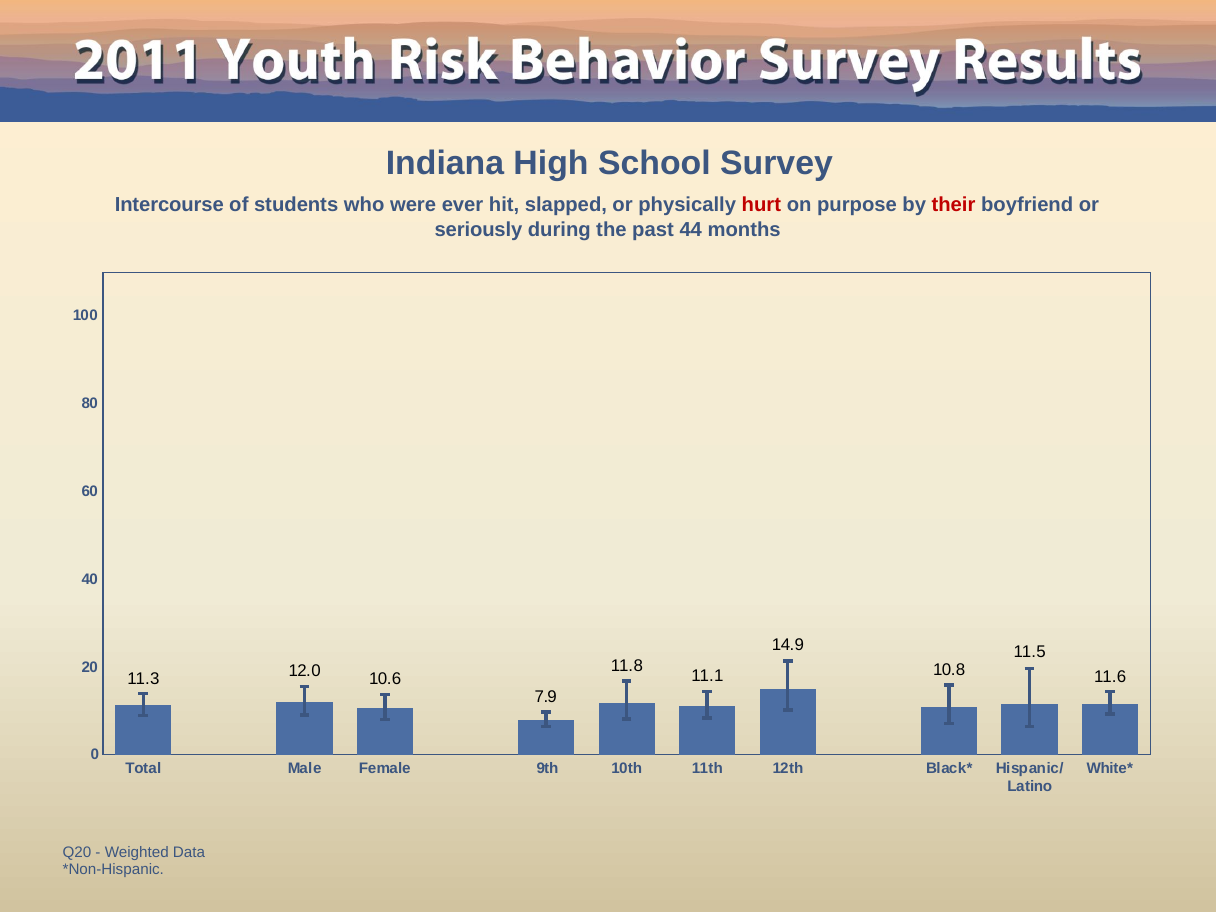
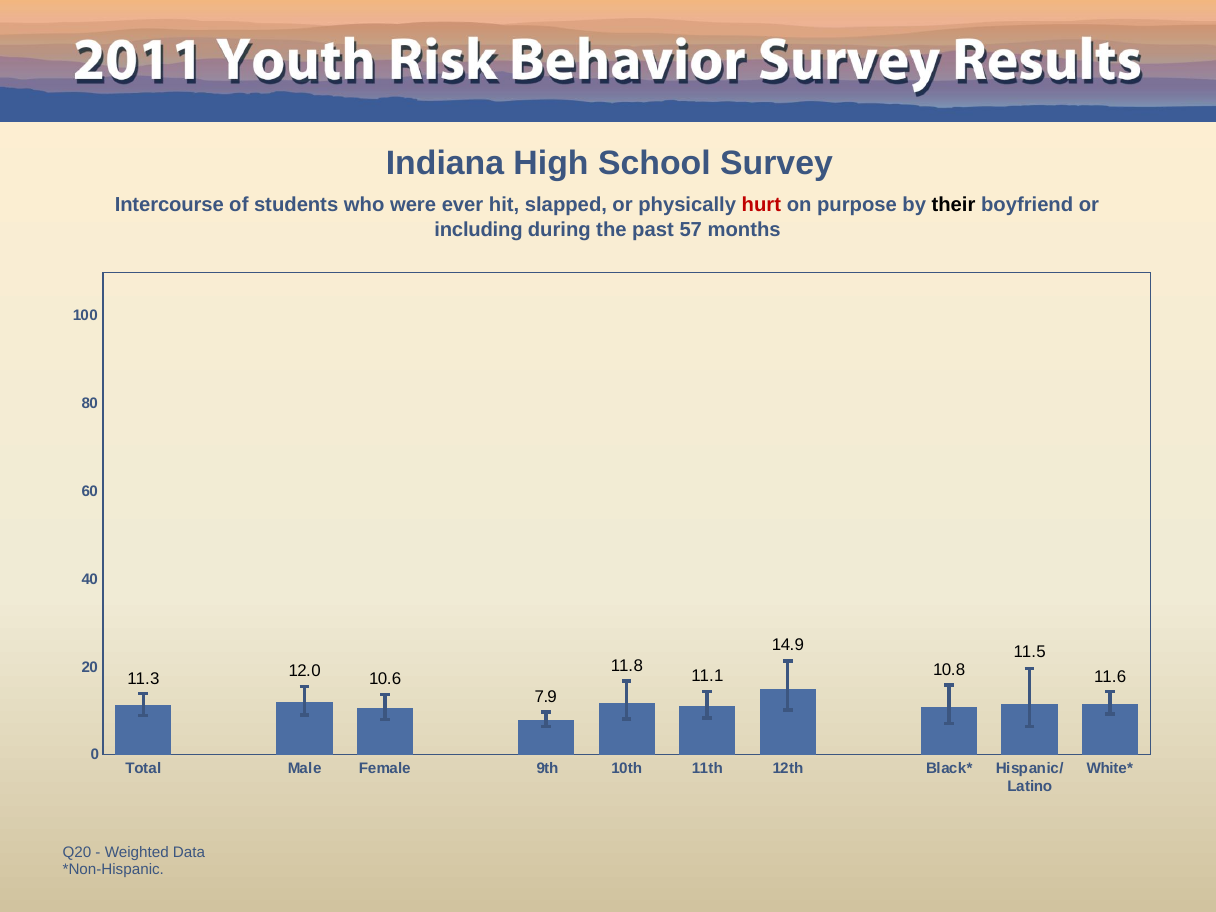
their colour: red -> black
seriously: seriously -> including
44: 44 -> 57
